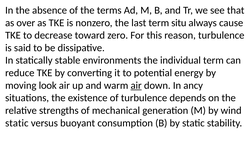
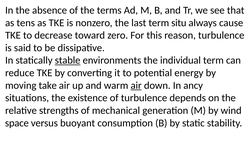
over: over -> tens
stable underline: none -> present
look: look -> take
static at (17, 123): static -> space
